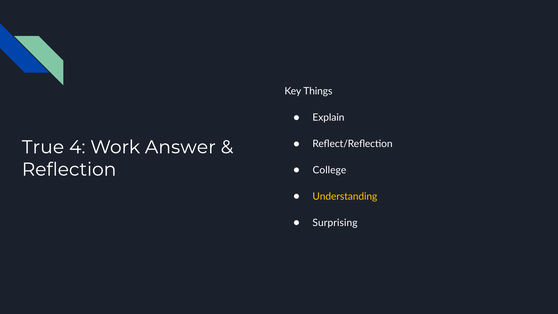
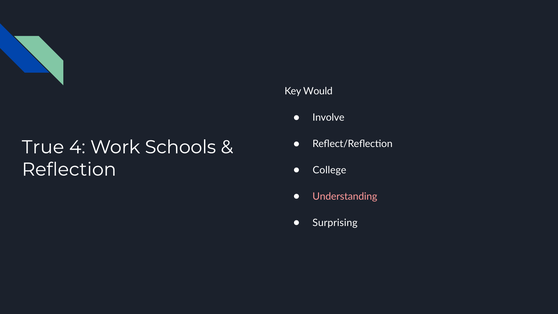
Things: Things -> Would
Explain: Explain -> Involve
Answer: Answer -> Schools
Understanding colour: yellow -> pink
